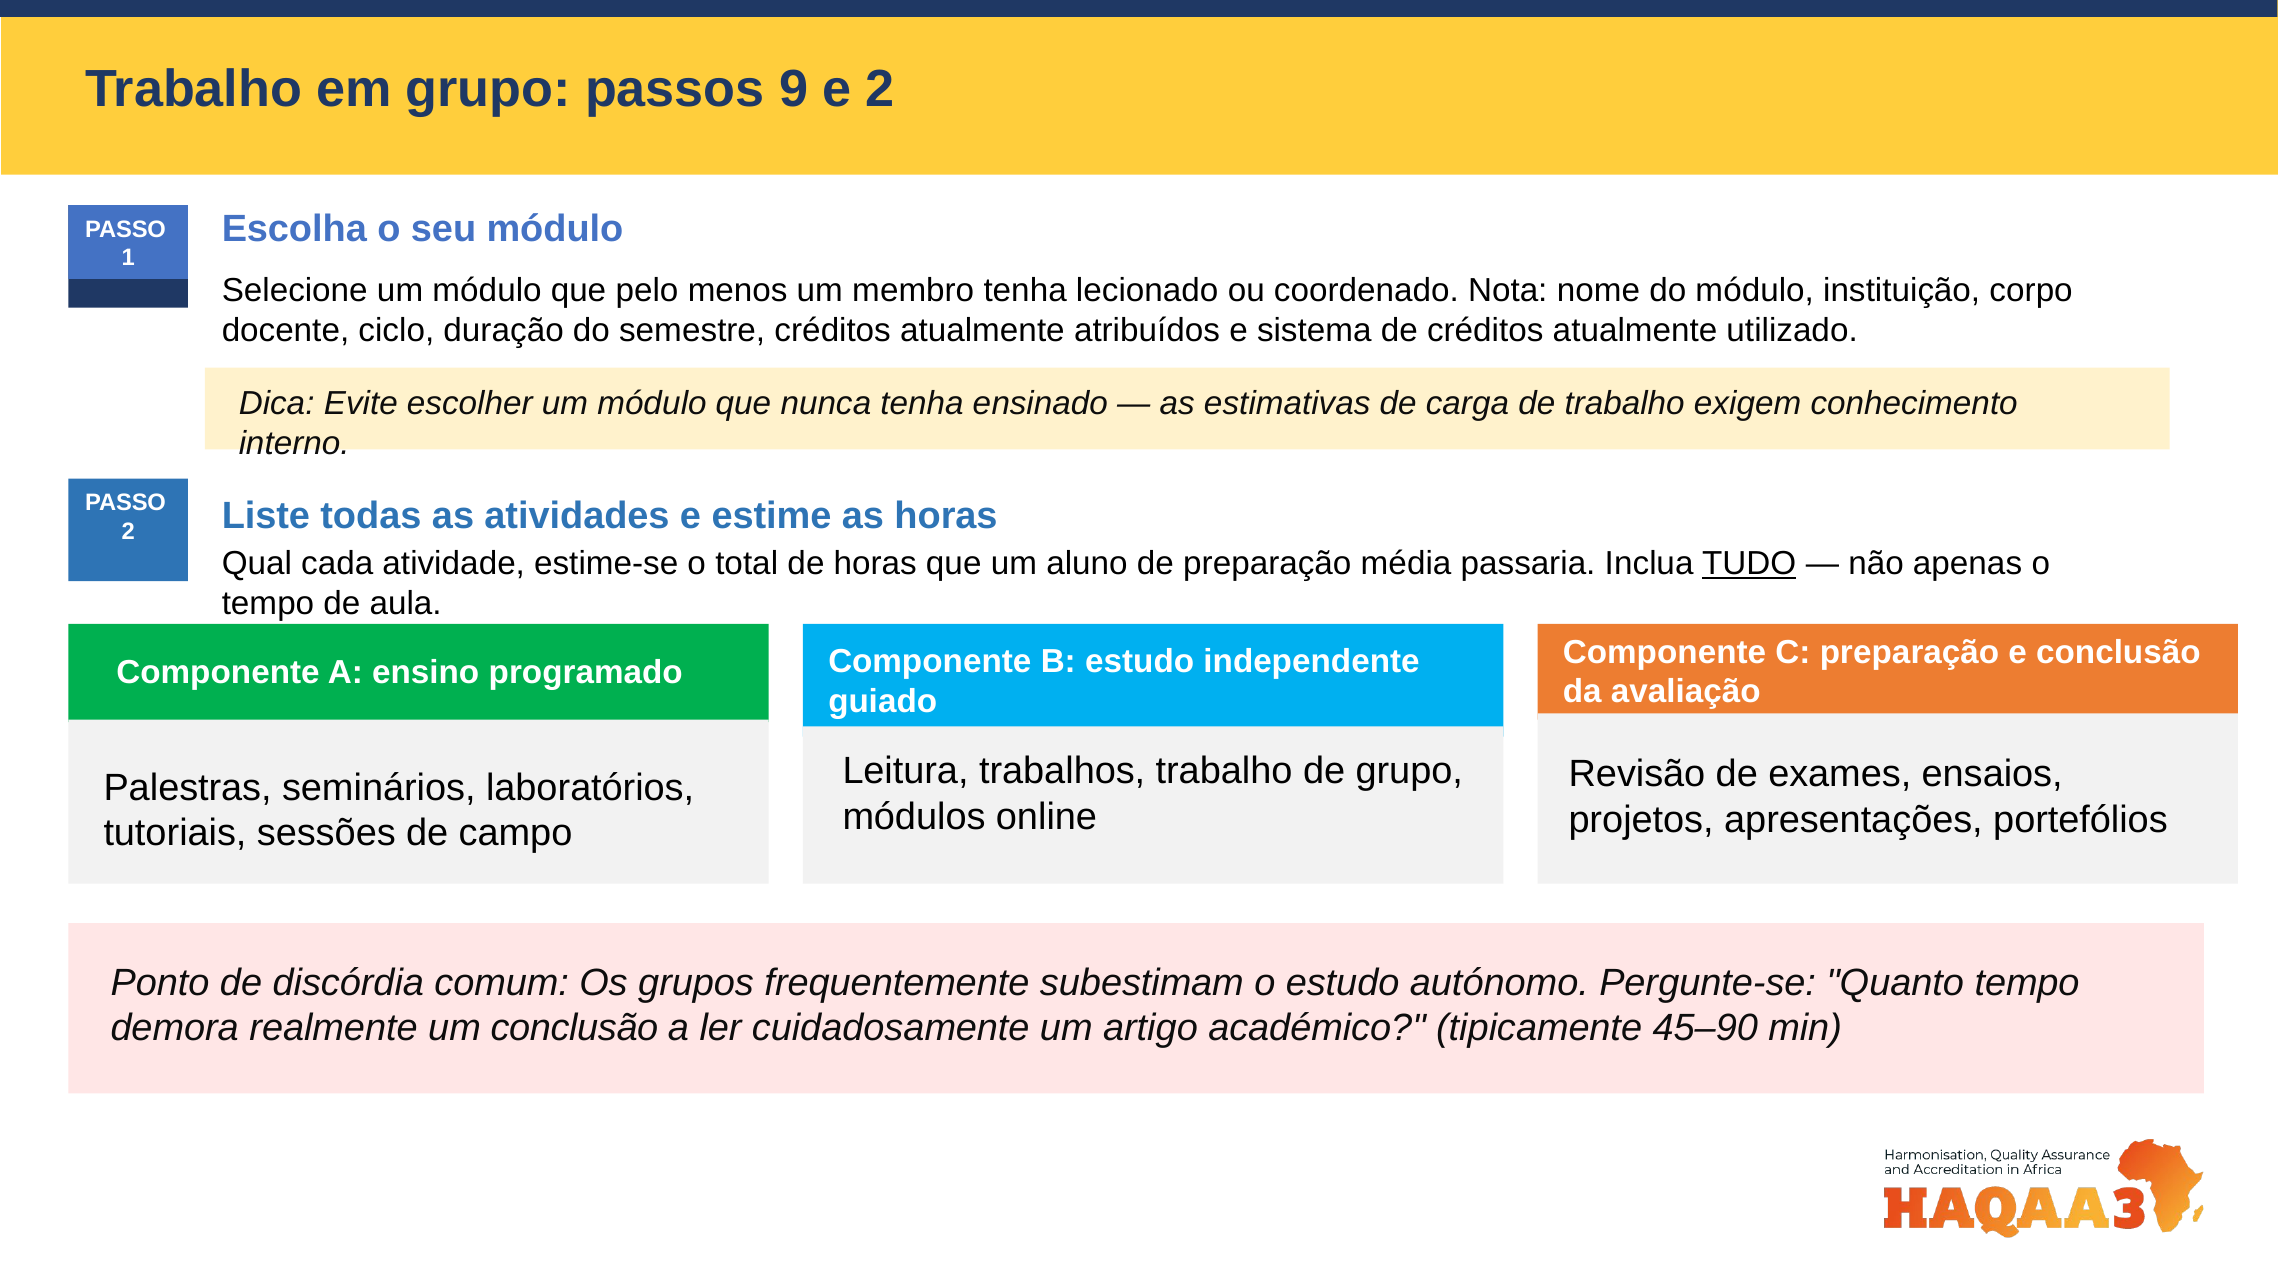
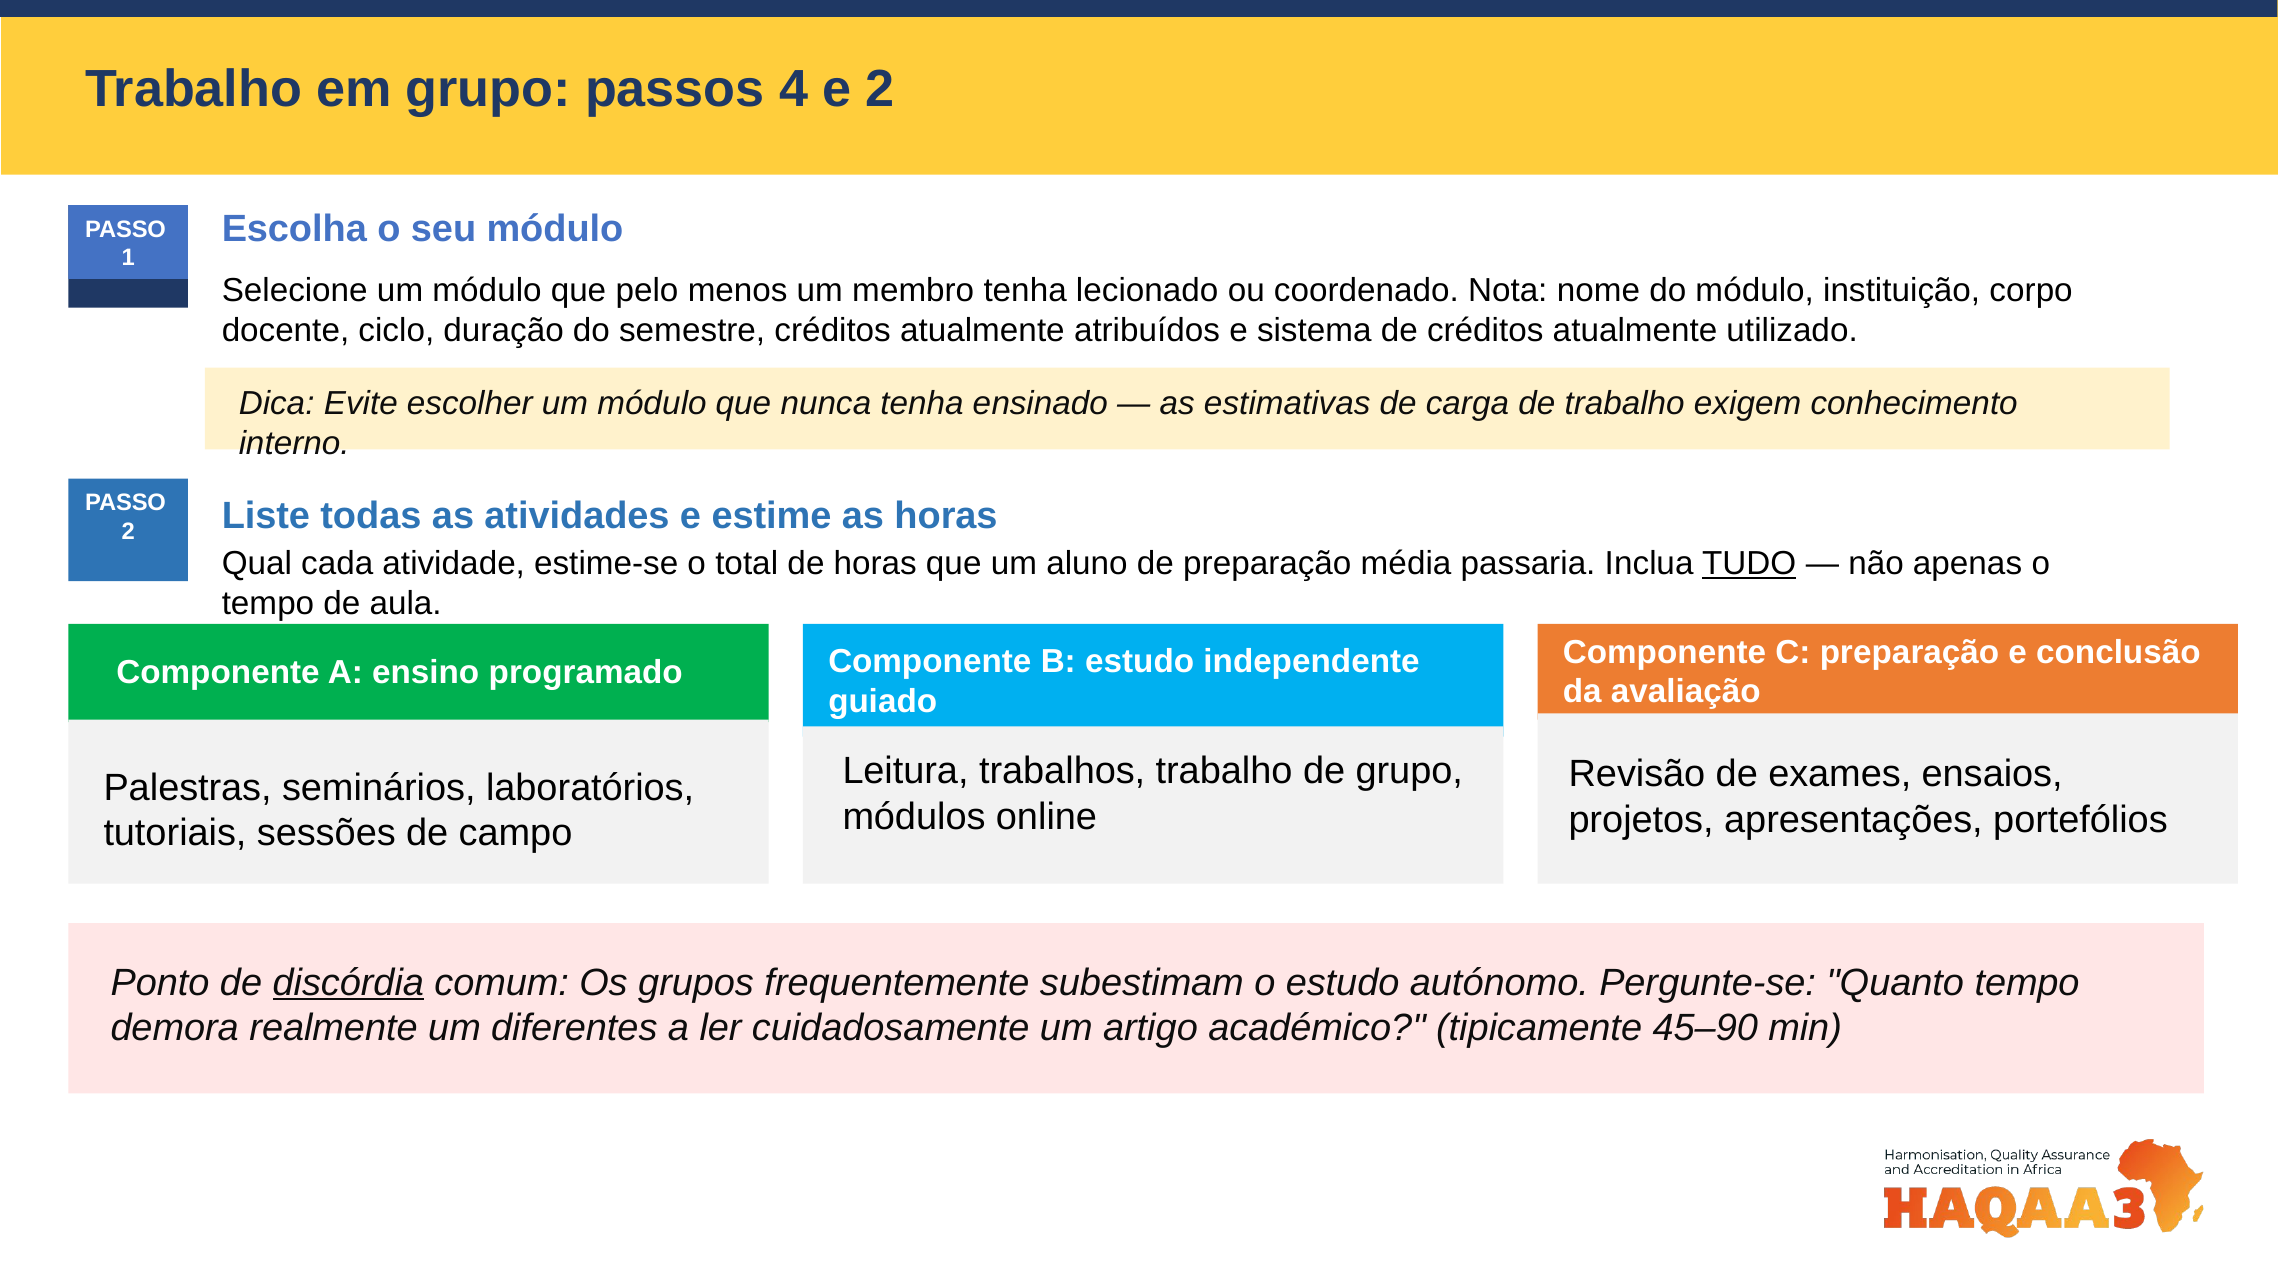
9: 9 -> 4
discórdia underline: none -> present
um conclusão: conclusão -> diferentes
